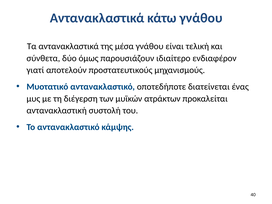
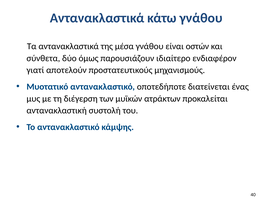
τελική: τελική -> οστών
